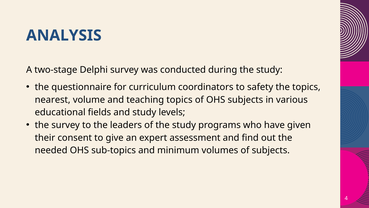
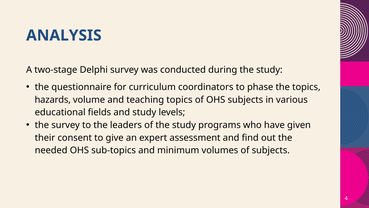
safety: safety -> phase
nearest: nearest -> hazards
